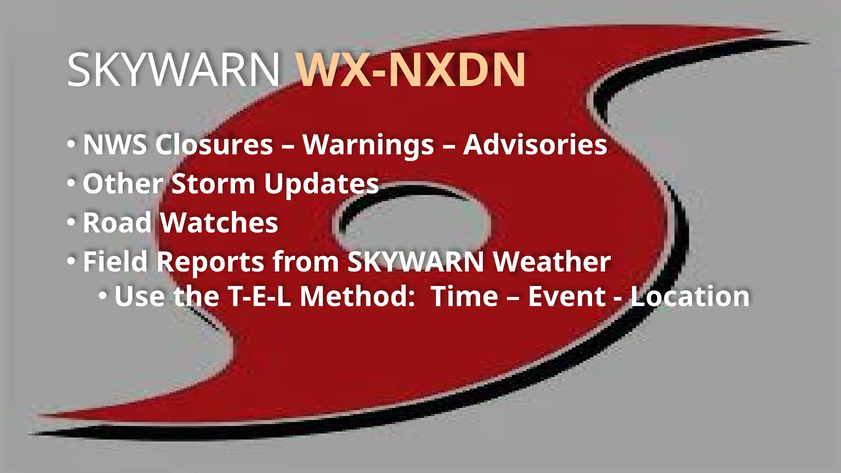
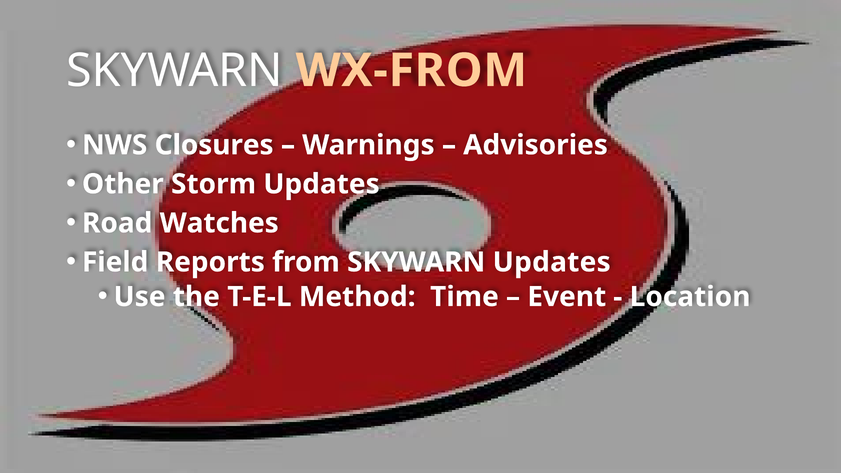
WX-NXDN: WX-NXDN -> WX-FROM
SKYWARN Weather: Weather -> Updates
